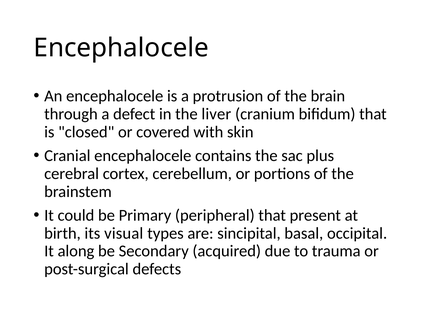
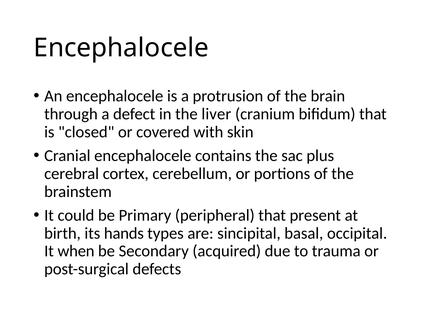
visual: visual -> hands
along: along -> when
